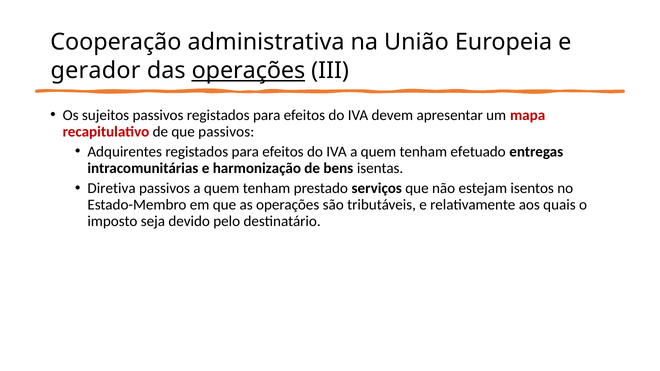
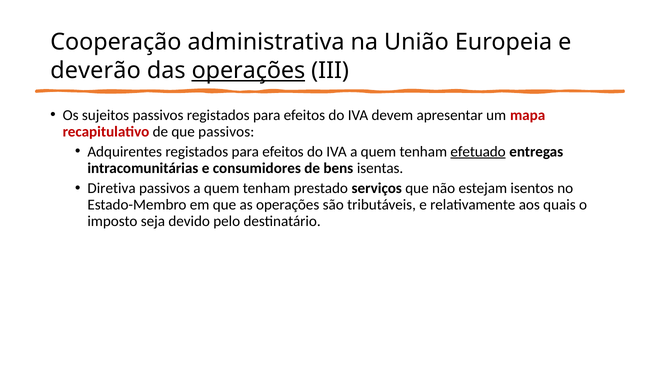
gerador: gerador -> deverão
efetuado underline: none -> present
harmonização: harmonização -> consumidores
